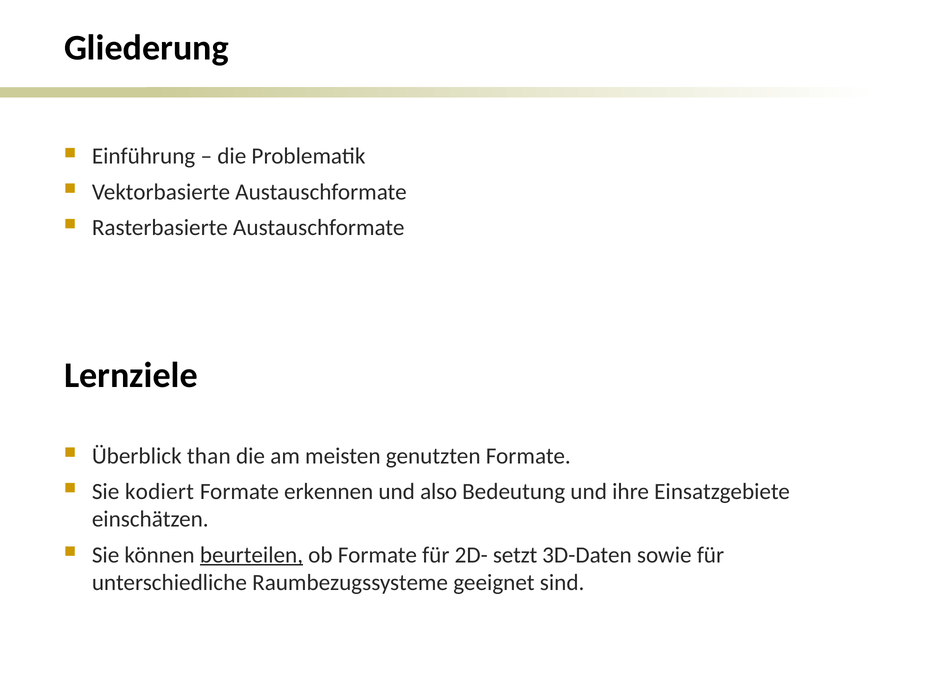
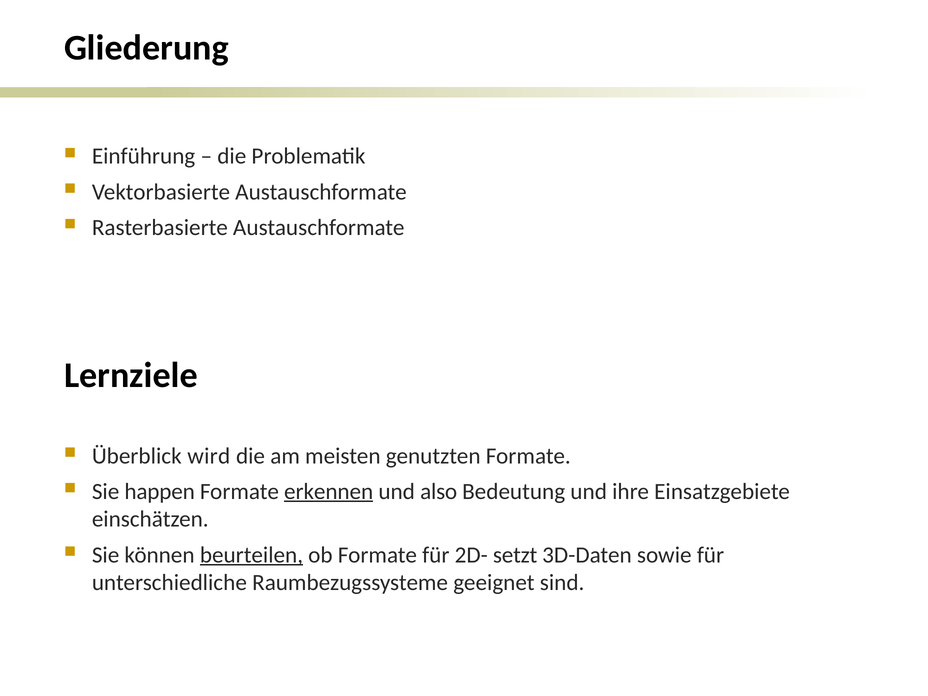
than: than -> wird
kodiert: kodiert -> happen
erkennen underline: none -> present
